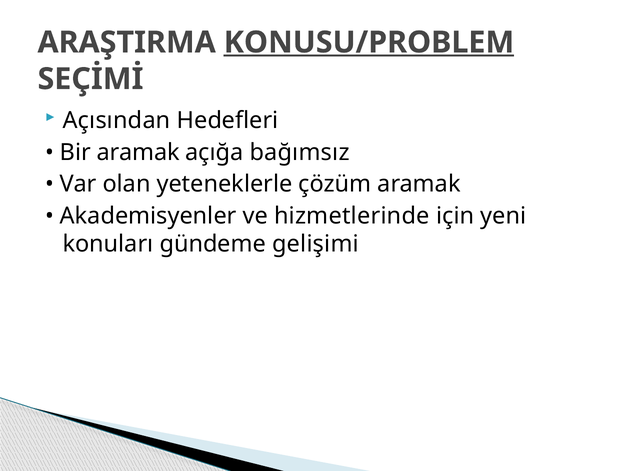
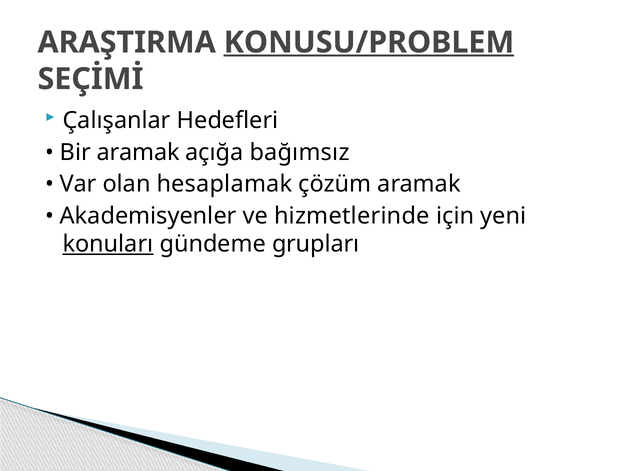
Açısından: Açısından -> Çalışanlar
yeteneklerle: yeteneklerle -> hesaplamak
konuları underline: none -> present
gelişimi: gelişimi -> grupları
